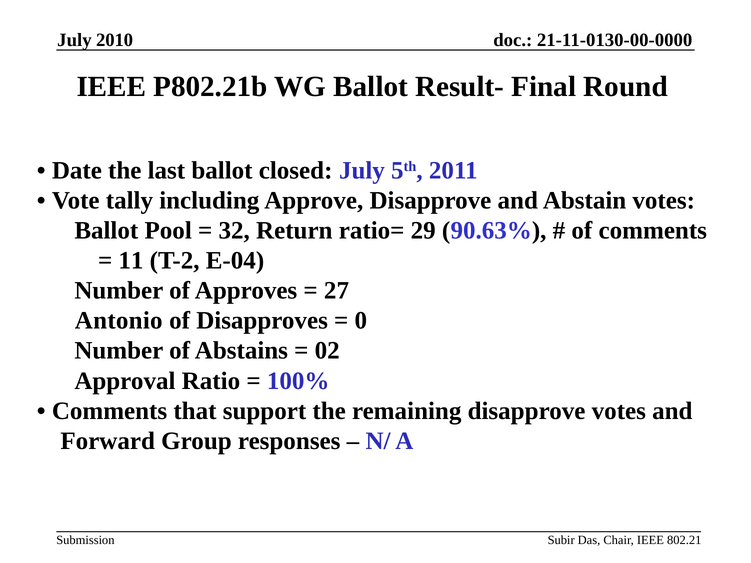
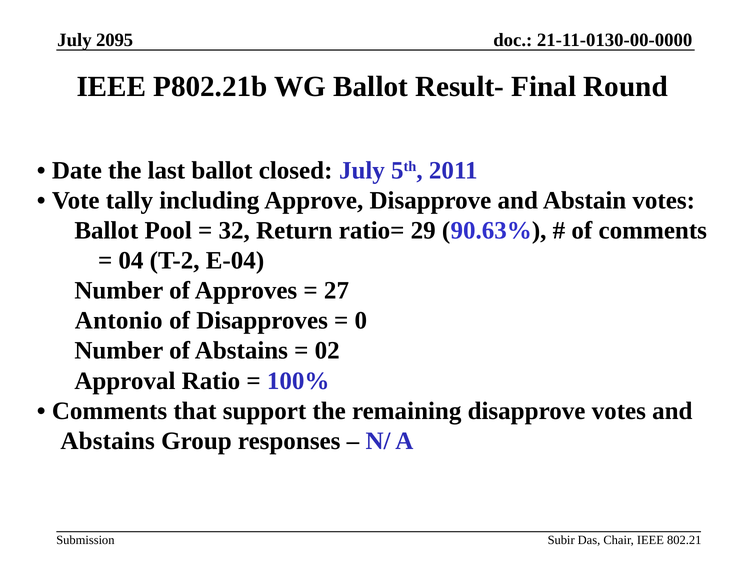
2010: 2010 -> 2095
11: 11 -> 04
Forward at (108, 441): Forward -> Abstains
